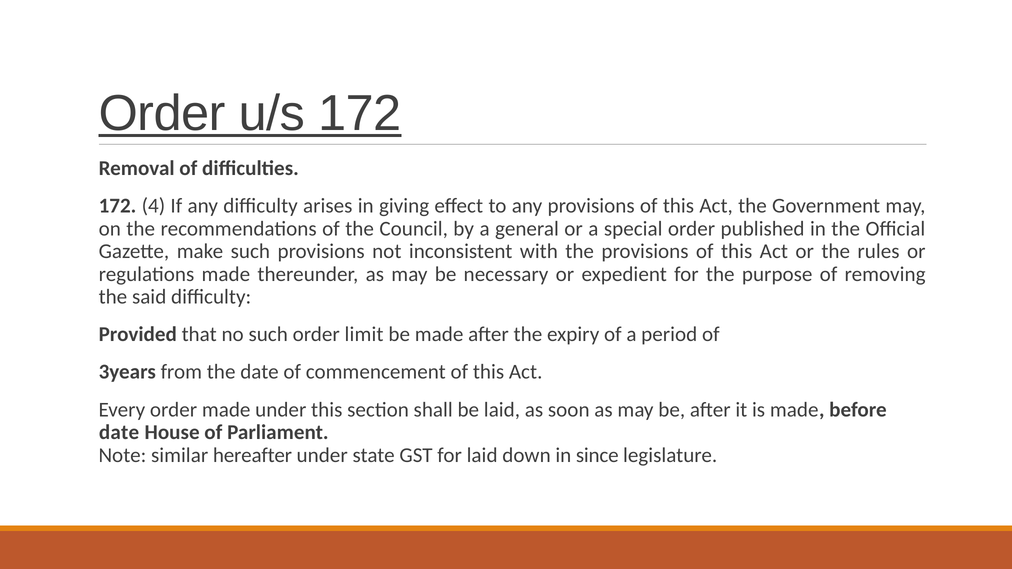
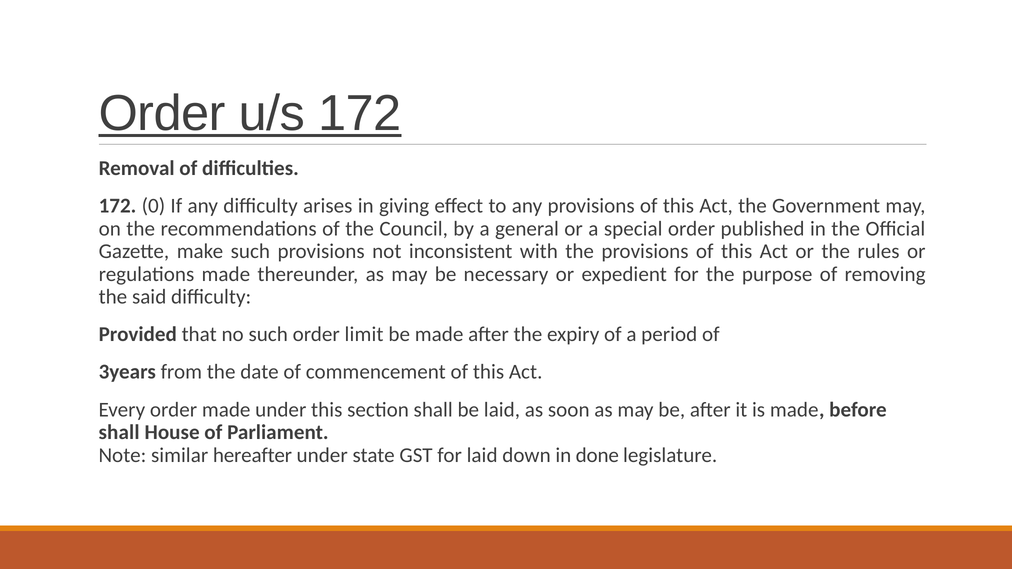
4: 4 -> 0
date at (119, 433): date -> shall
since: since -> done
